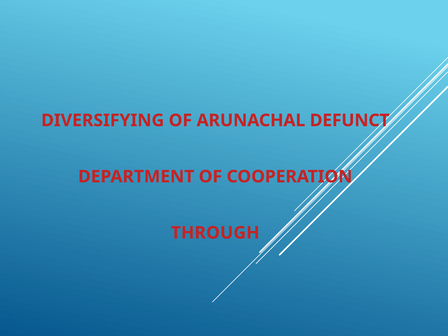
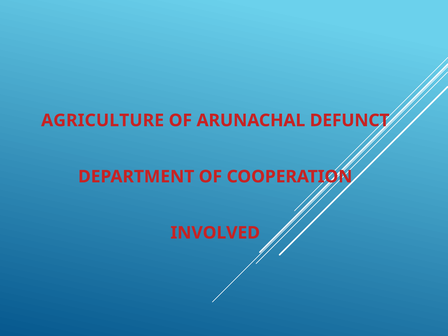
DIVERSIFYING: DIVERSIFYING -> AGRICULTURE
THROUGH: THROUGH -> INVOLVED
